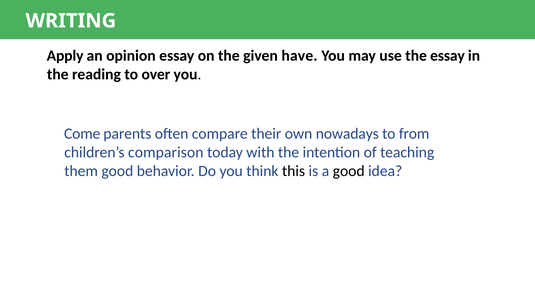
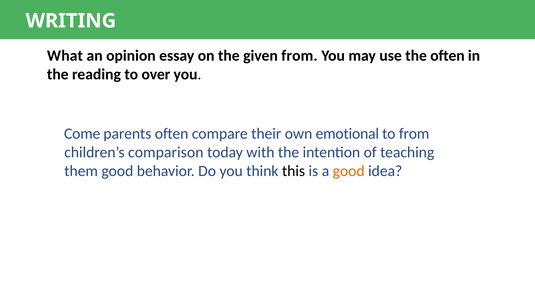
Apply: Apply -> What
given have: have -> from
the essay: essay -> often
nowadays: nowadays -> emotional
good at (349, 171) colour: black -> orange
